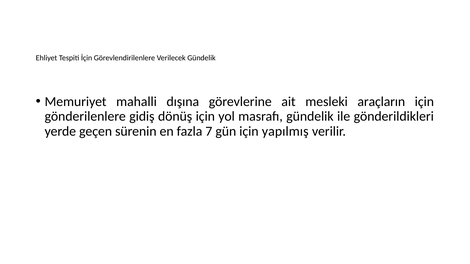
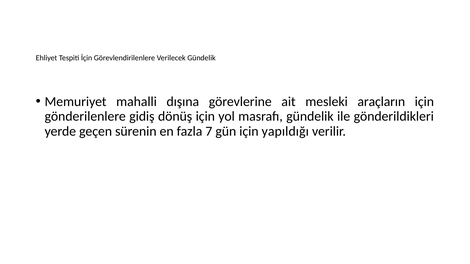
yapılmış: yapılmış -> yapıldığı
